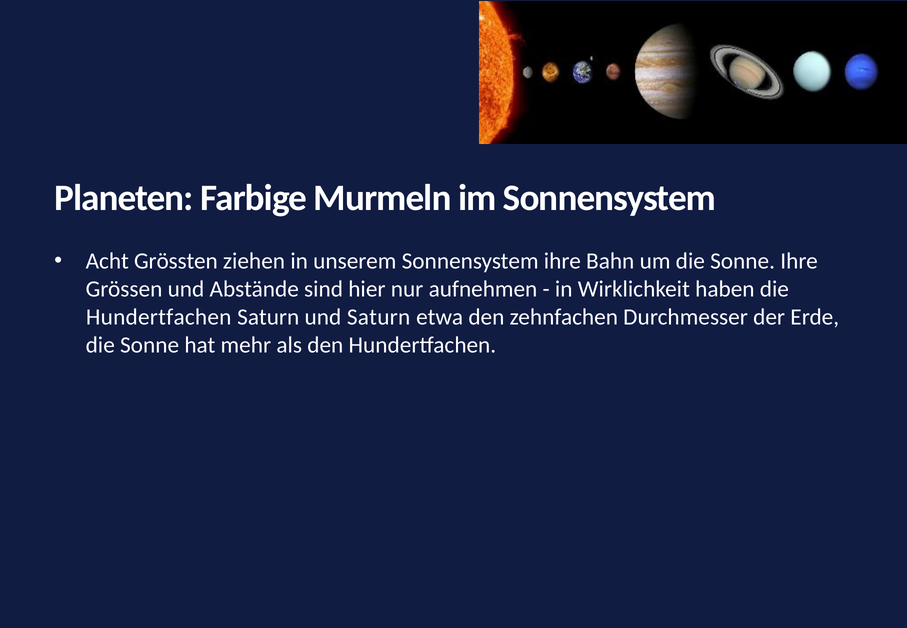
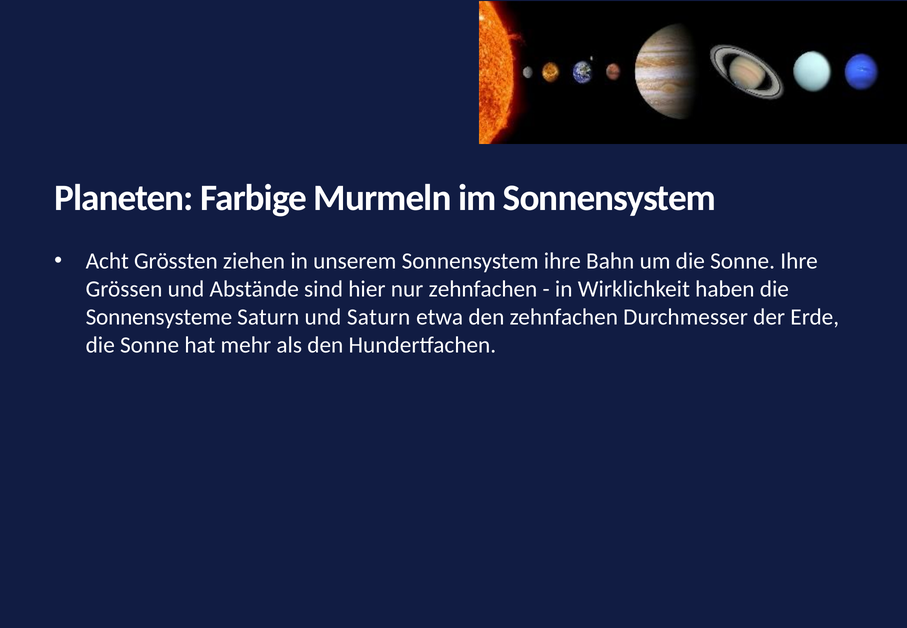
nur aufnehmen: aufnehmen -> zehnfachen
Hundertfachen at (159, 317): Hundertfachen -> Sonnensysteme
